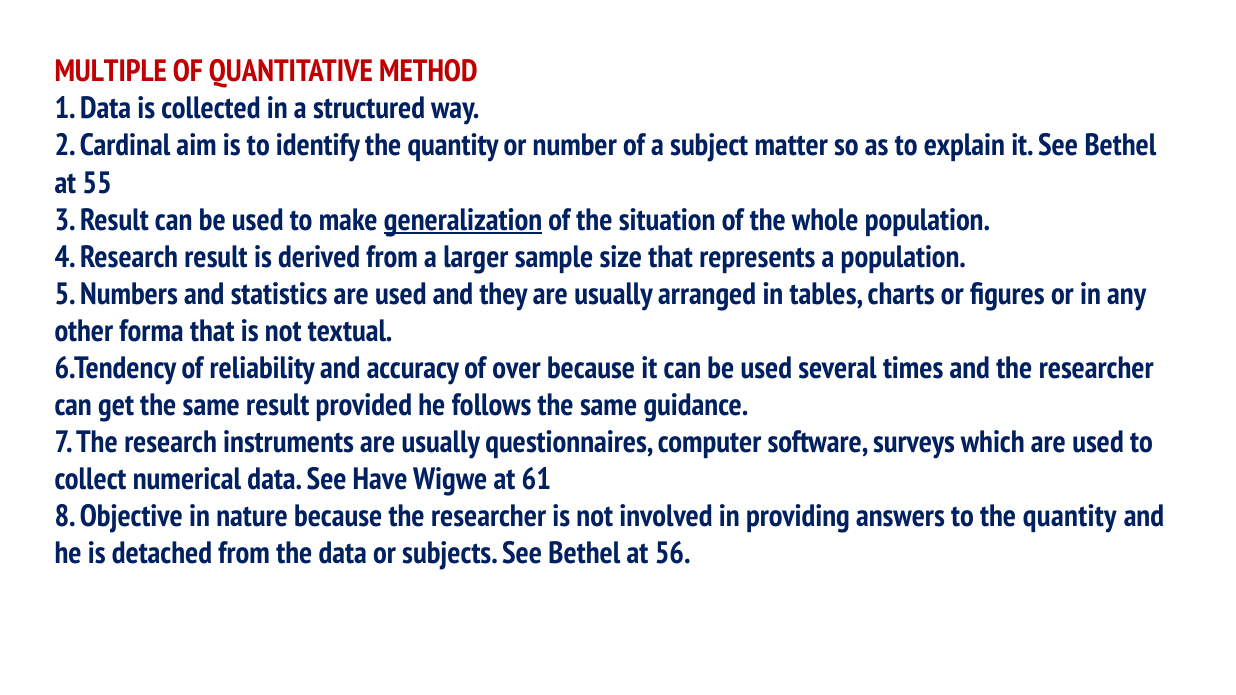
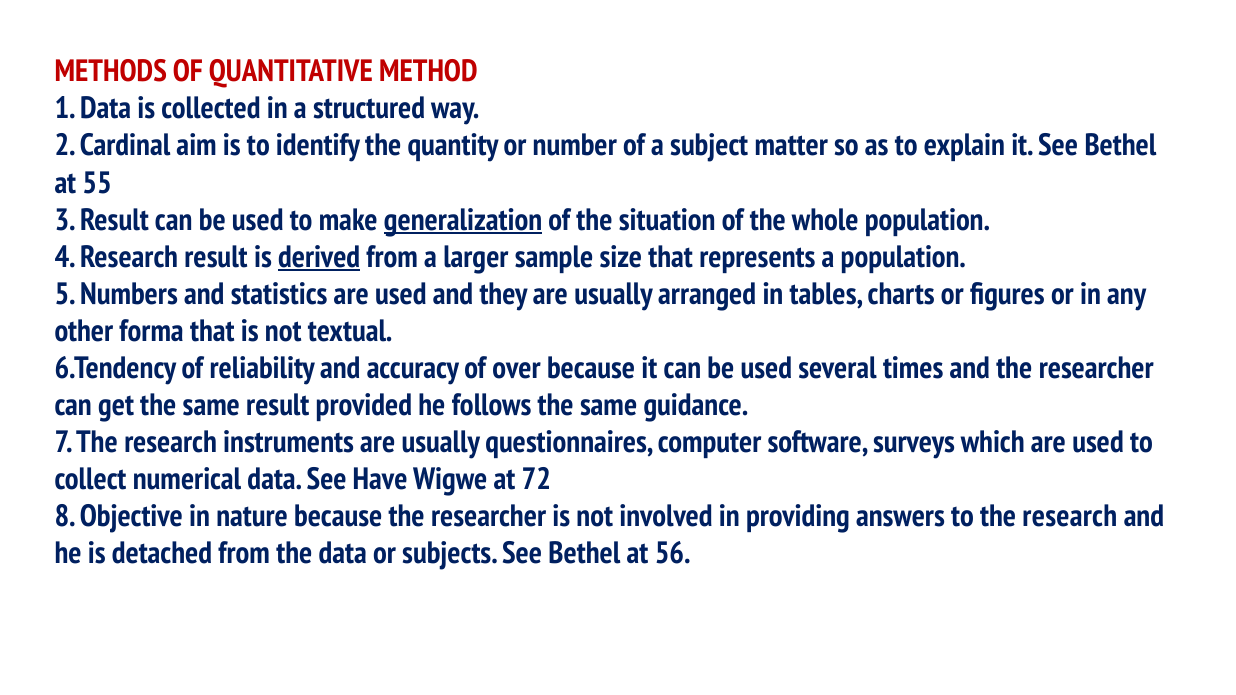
MULTIPLE: MULTIPLE -> METHODS
derived underline: none -> present
61: 61 -> 72
to the quantity: quantity -> research
